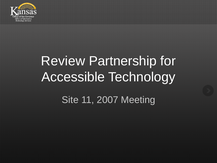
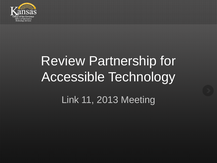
Site: Site -> Link
2007: 2007 -> 2013
